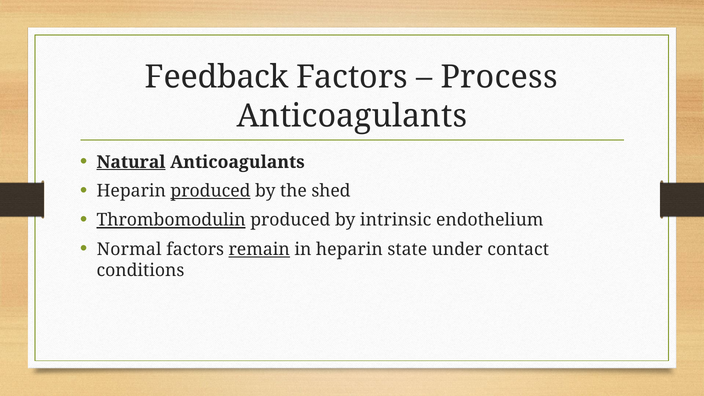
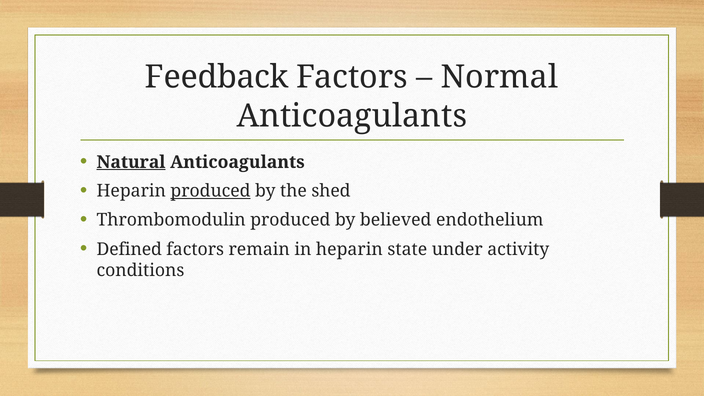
Process: Process -> Normal
Thrombomodulin underline: present -> none
intrinsic: intrinsic -> believed
Normal: Normal -> Defined
remain underline: present -> none
contact: contact -> activity
